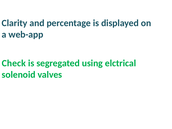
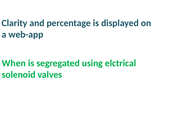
Check: Check -> When
